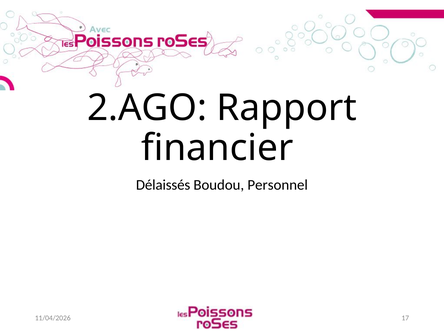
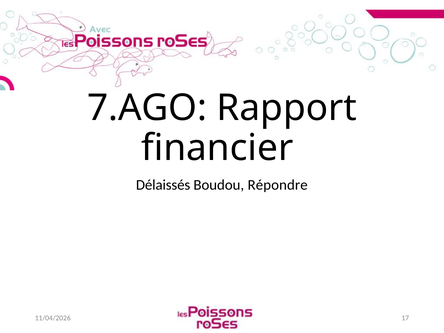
2.AGO: 2.AGO -> 7.AGO
Personnel: Personnel -> Répondre
